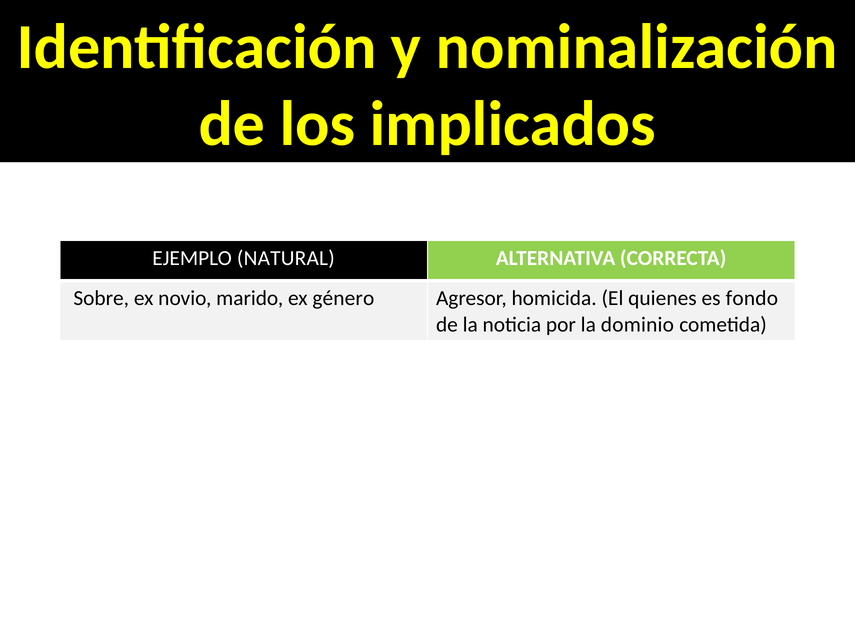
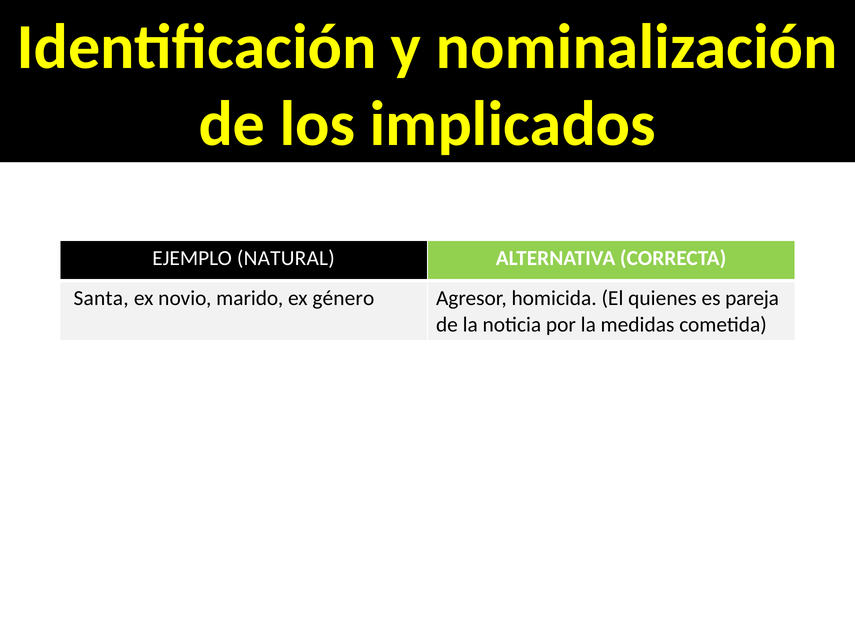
Sobre: Sobre -> Santa
fondo: fondo -> pareja
dominio: dominio -> medidas
